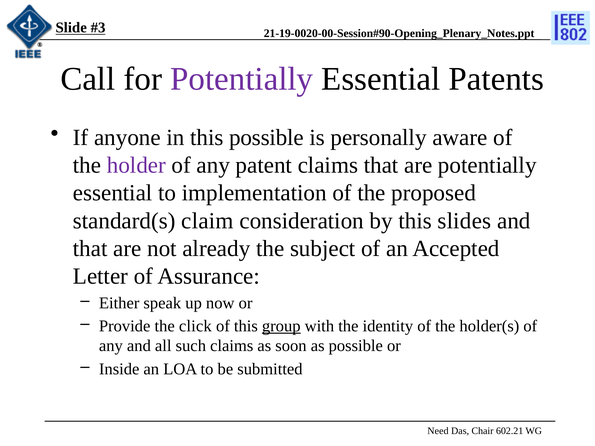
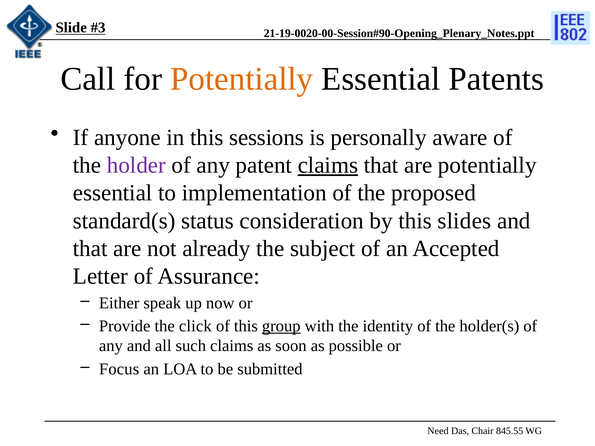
Potentially at (242, 79) colour: purple -> orange
this possible: possible -> sessions
claims at (328, 165) underline: none -> present
claim: claim -> status
Inside: Inside -> Focus
602.21: 602.21 -> 845.55
